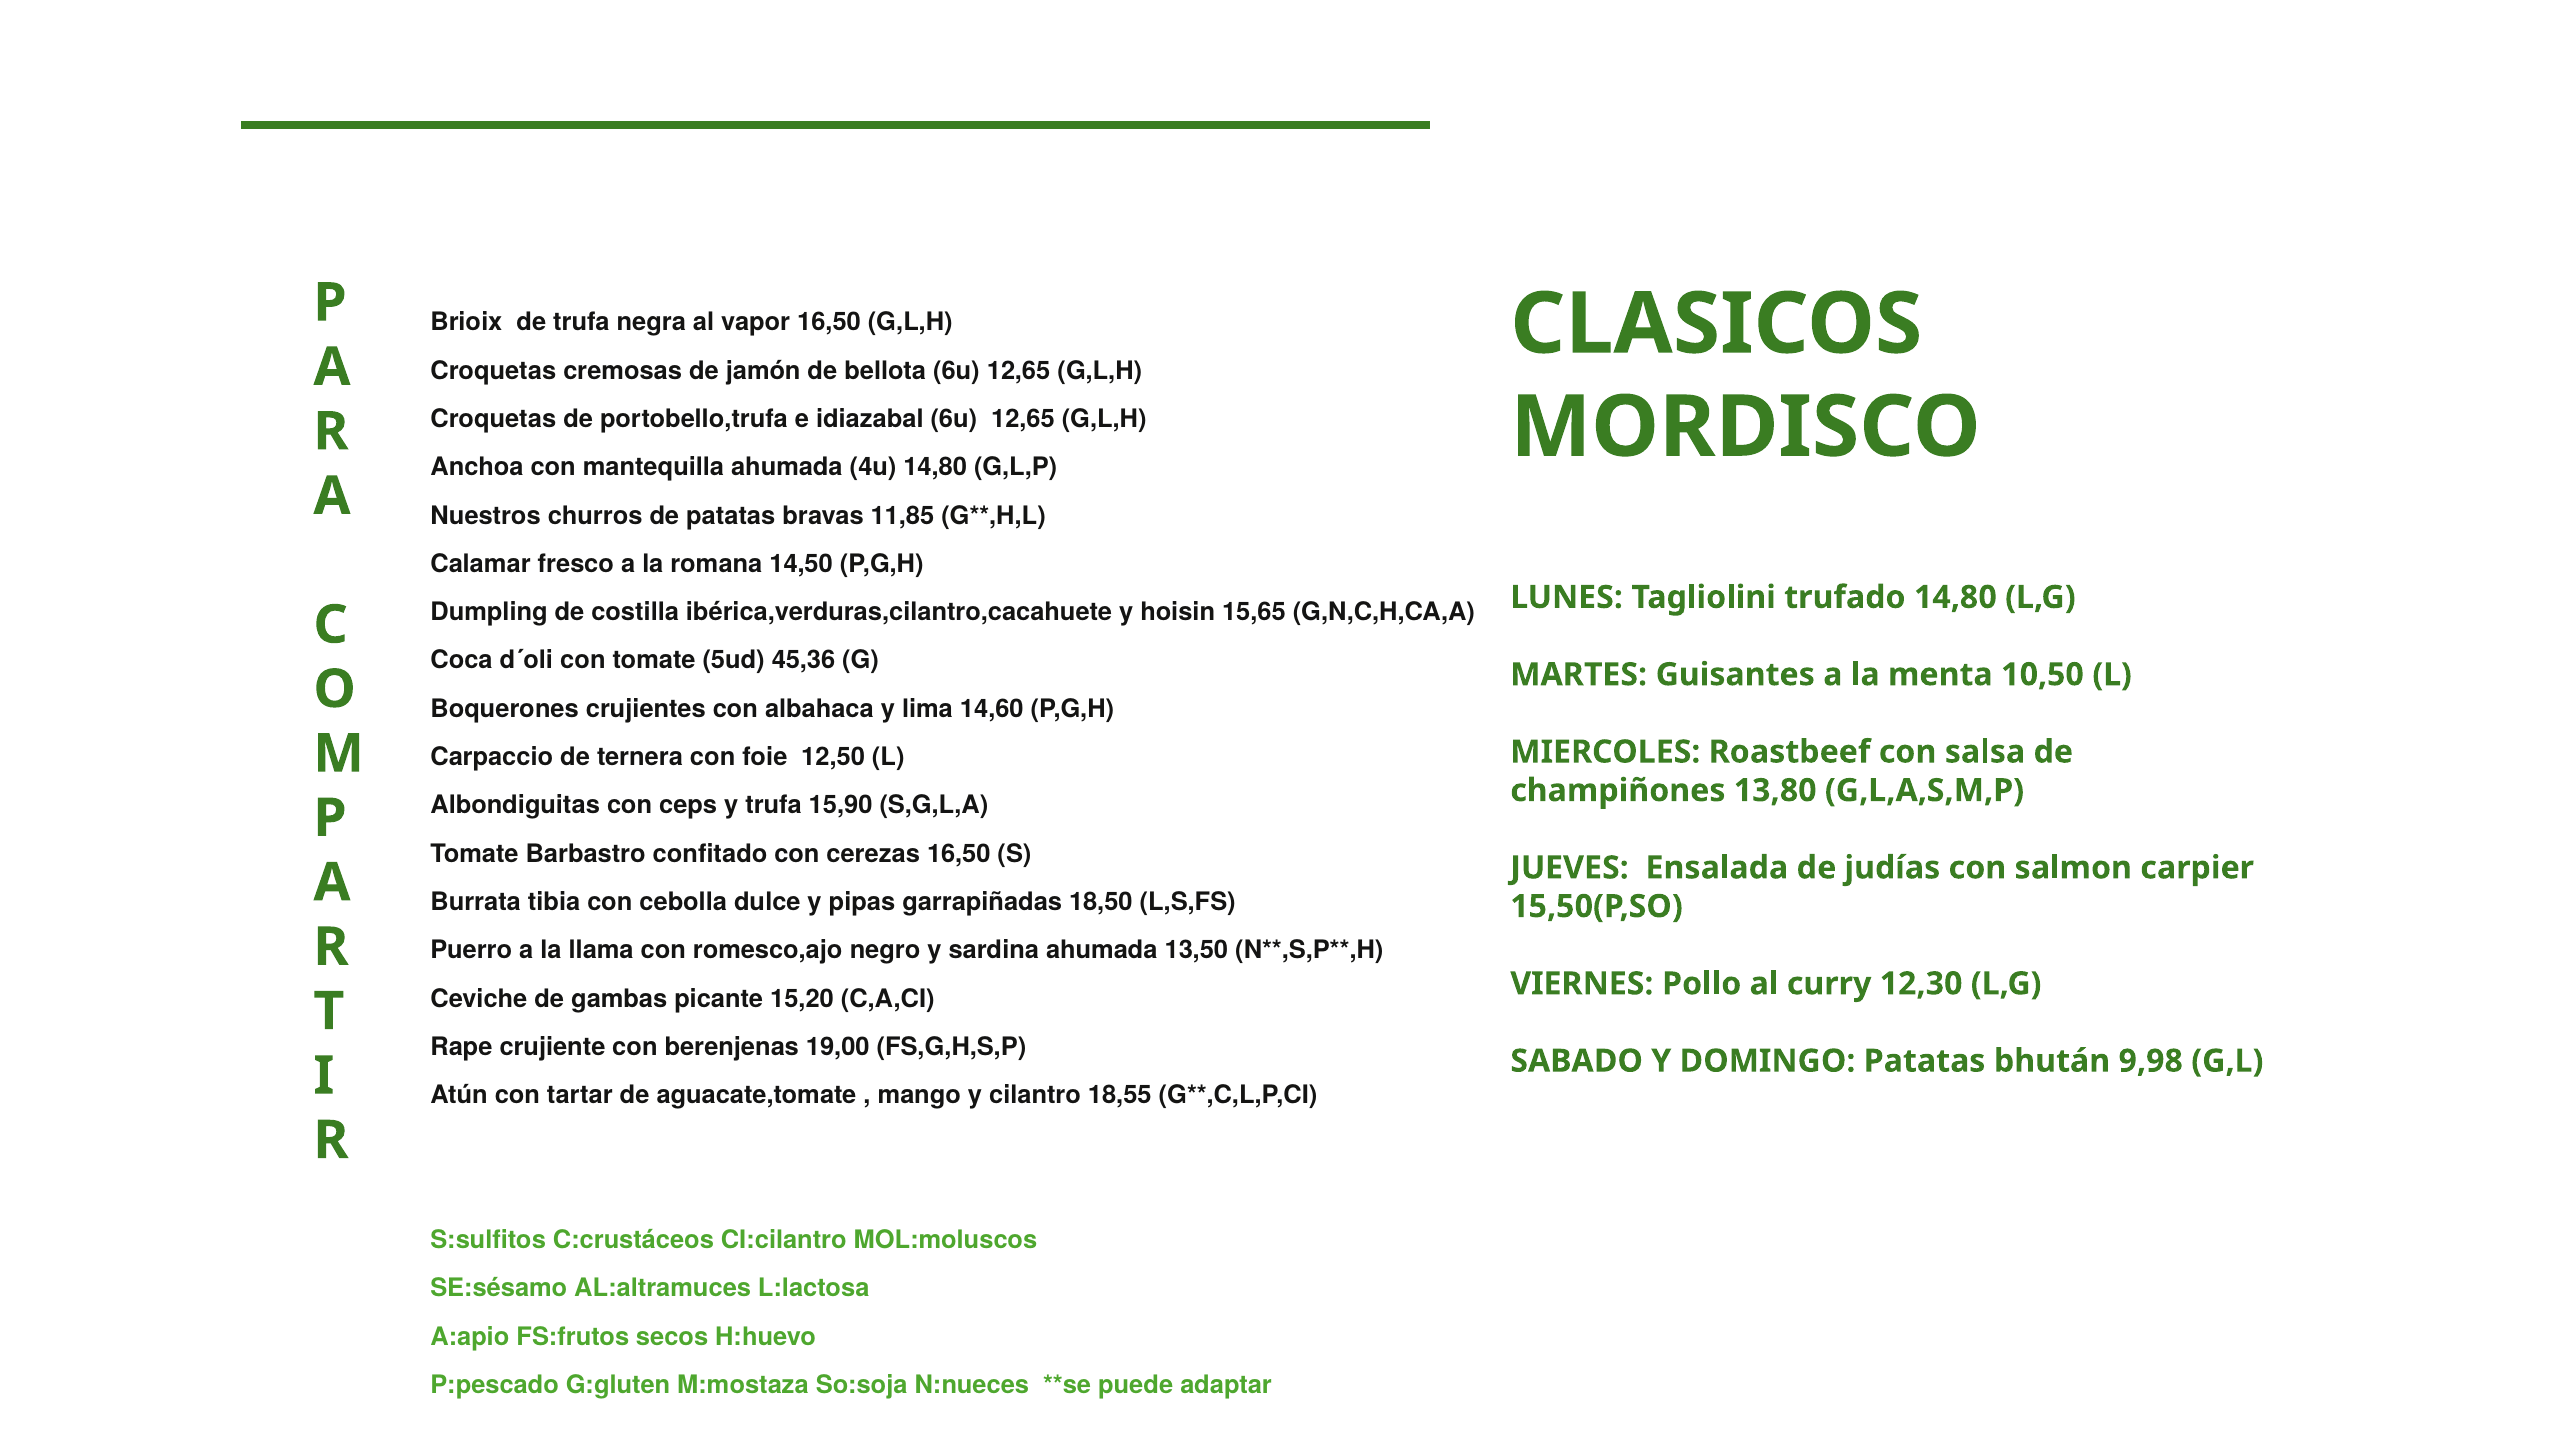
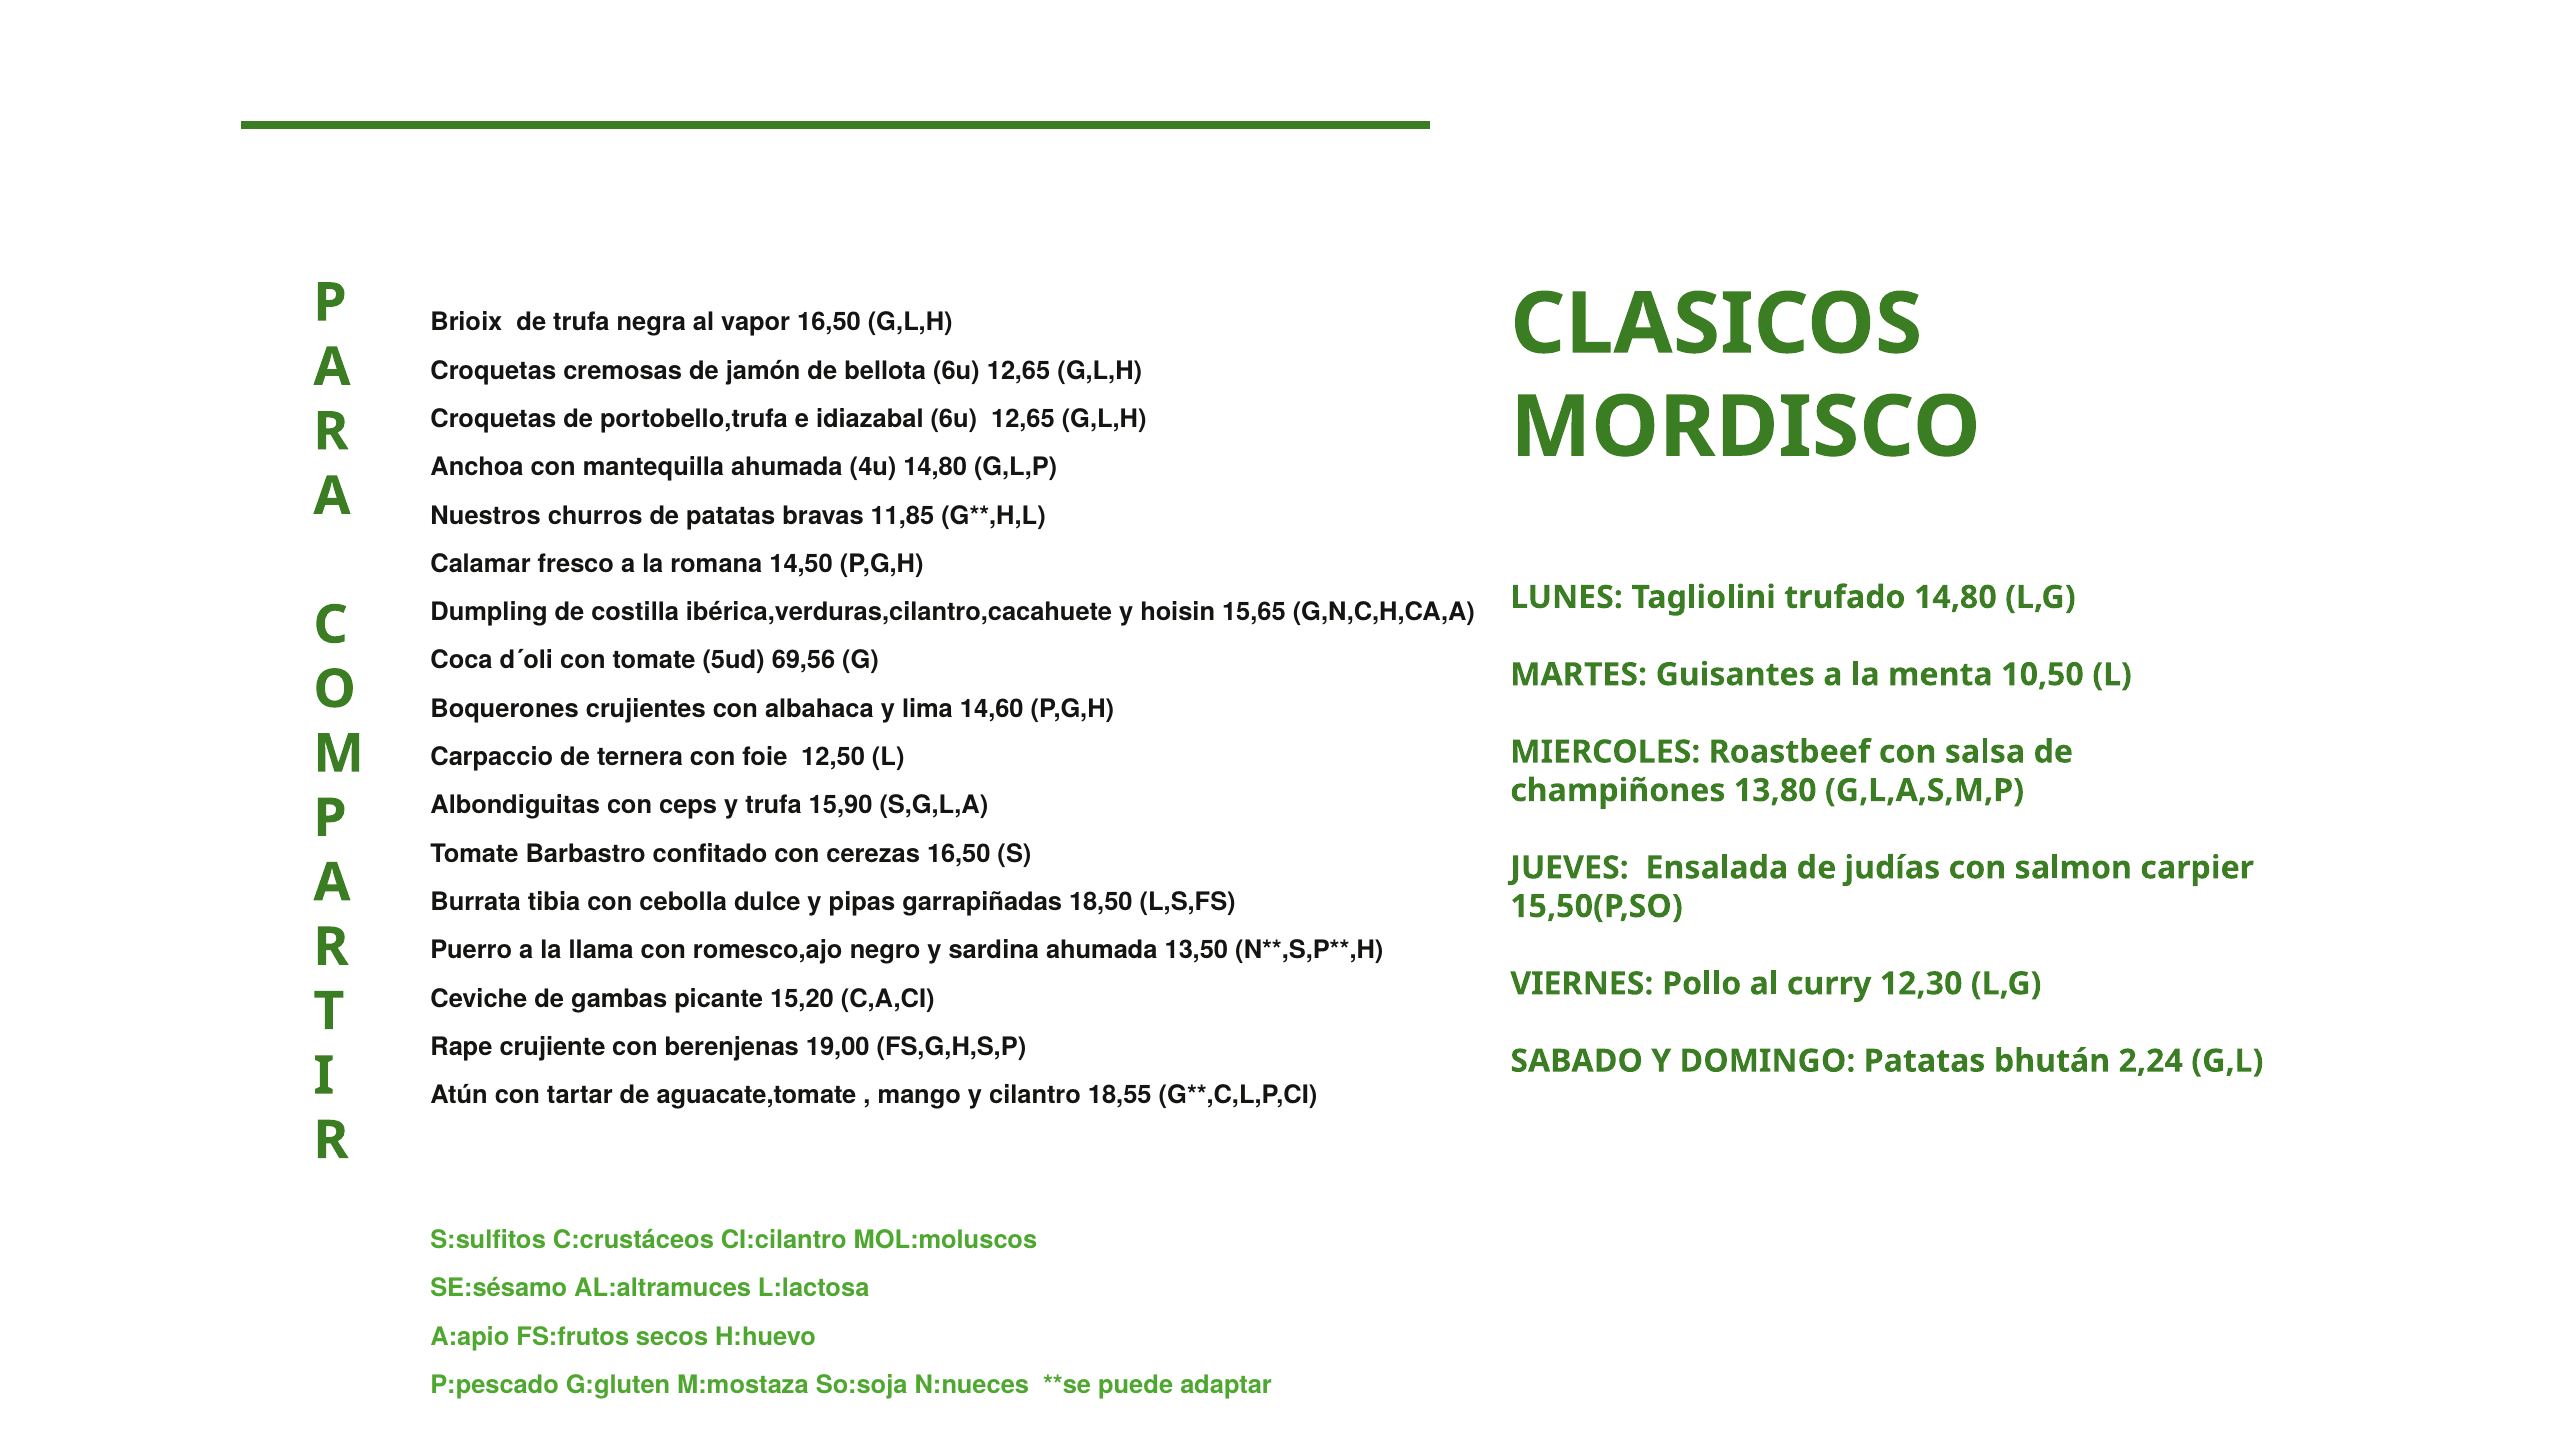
45,36: 45,36 -> 69,56
9,98: 9,98 -> 2,24
